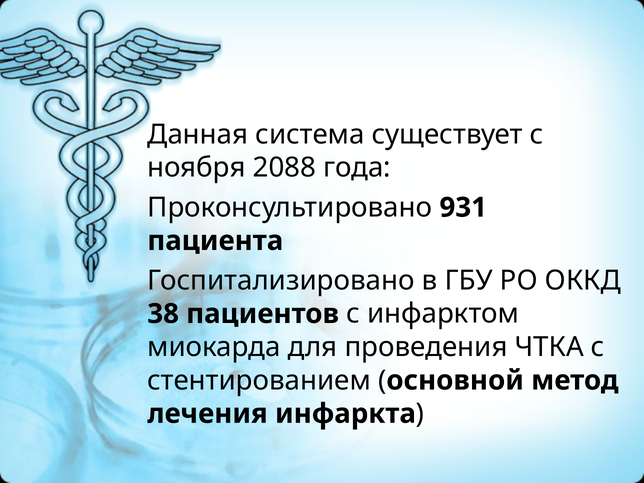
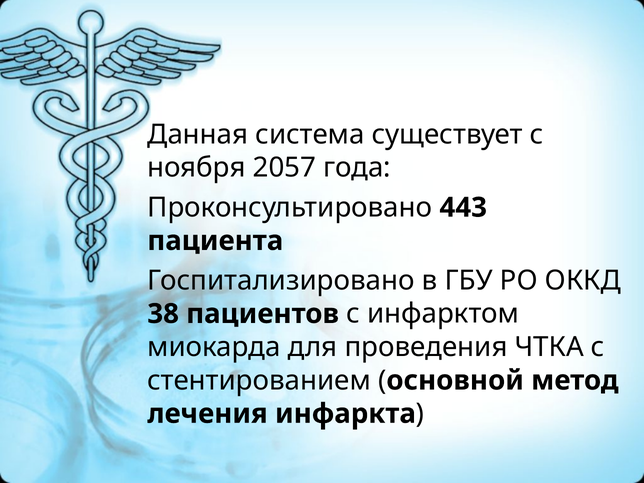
2088: 2088 -> 2057
931: 931 -> 443
